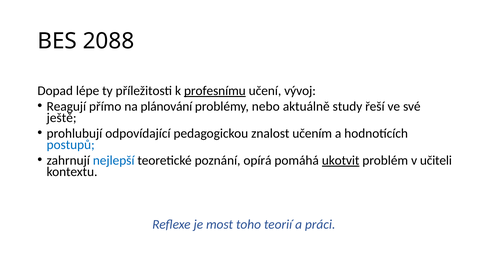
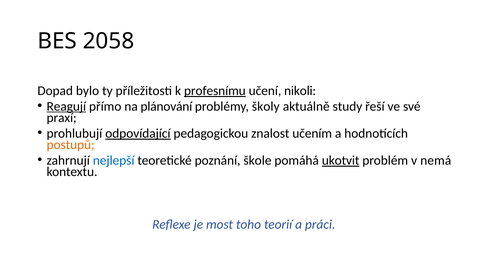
2088: 2088 -> 2058
lépe: lépe -> bylo
vývoj: vývoj -> nikoli
Reagují underline: none -> present
nebo: nebo -> školy
ještě: ještě -> praxí
odpovídající underline: none -> present
postupů colour: blue -> orange
opírá: opírá -> škole
učiteli: učiteli -> nemá
